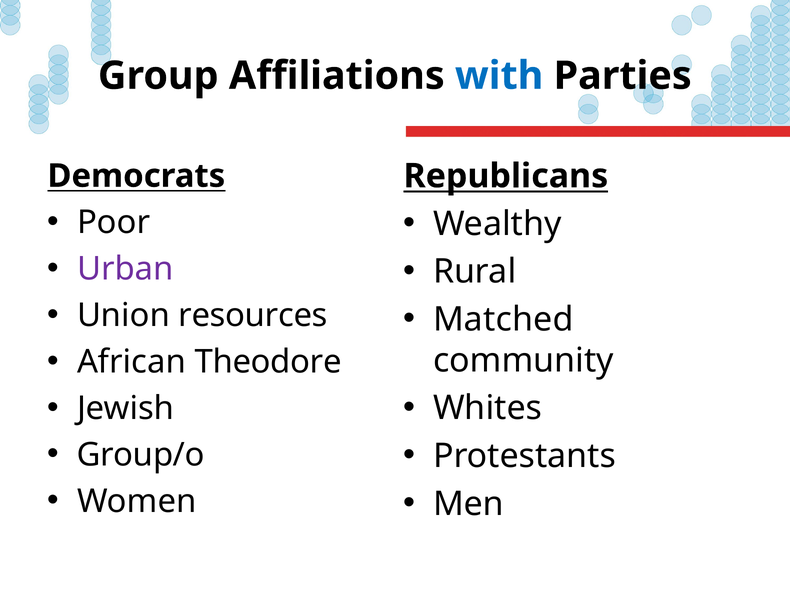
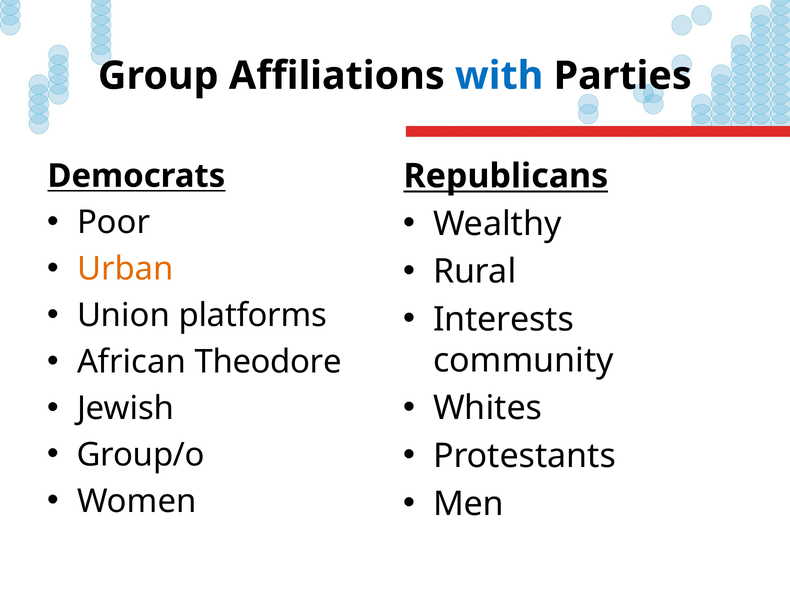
Urban colour: purple -> orange
resources: resources -> platforms
Matched: Matched -> Interests
